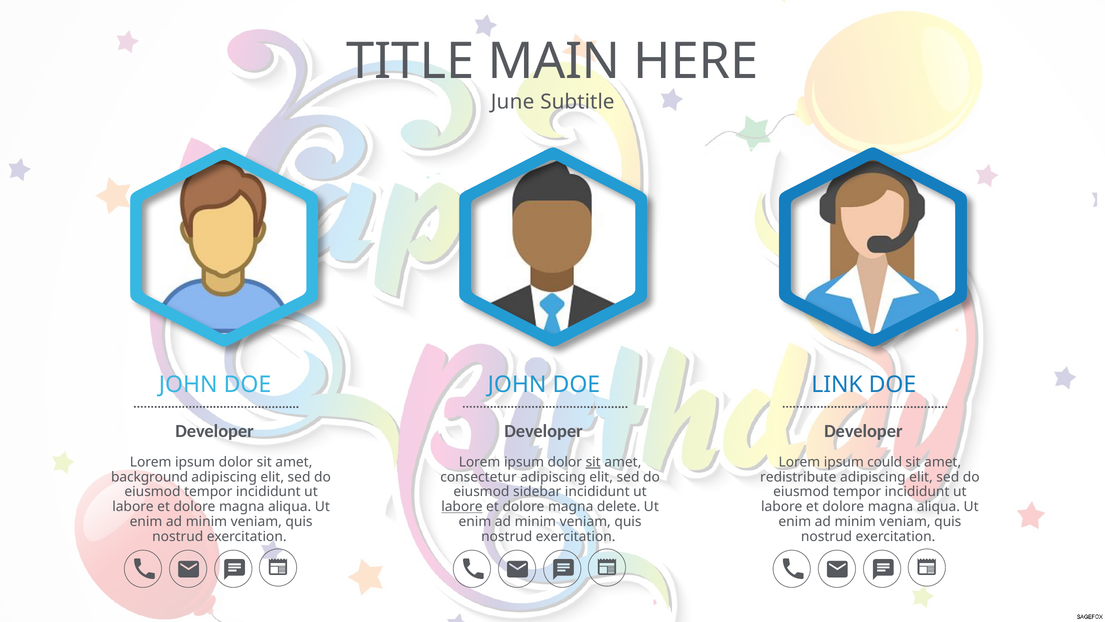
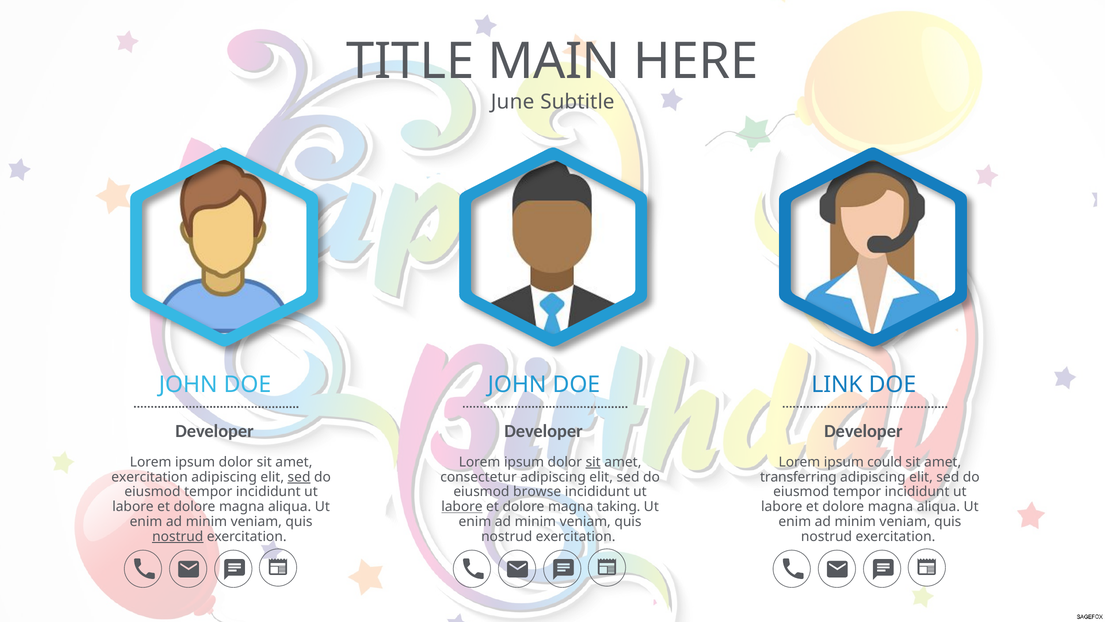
background at (150, 477): background -> exercitation
sed at (299, 477) underline: none -> present
redistribute: redistribute -> transferring
sidebar: sidebar -> browse
delete: delete -> taking
nostrud at (178, 536) underline: none -> present
